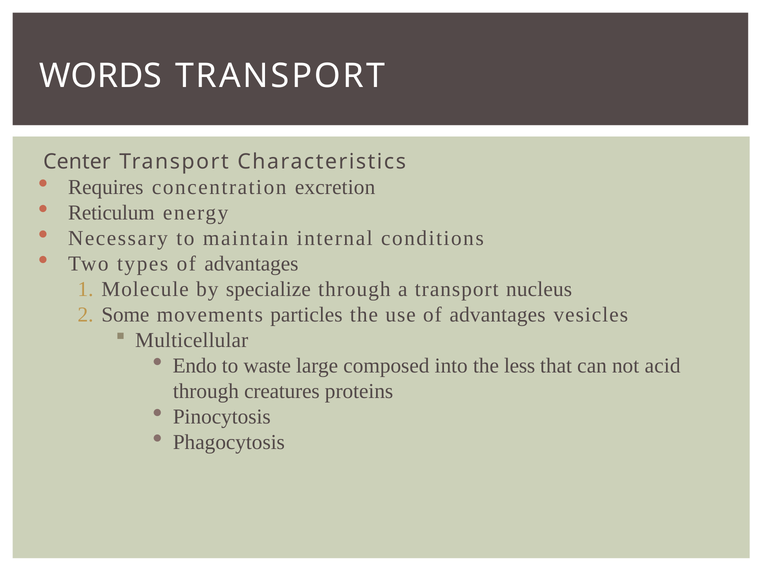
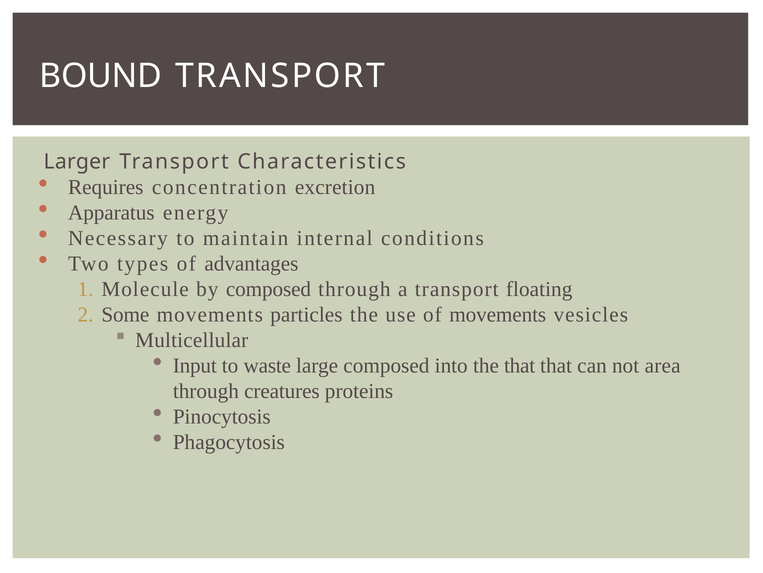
WORDS: WORDS -> BOUND
Center: Center -> Larger
Reticulum: Reticulum -> Apparatus
by specialize: specialize -> composed
nucleus: nucleus -> floating
use of advantages: advantages -> movements
Endo: Endo -> Input
the less: less -> that
acid: acid -> area
